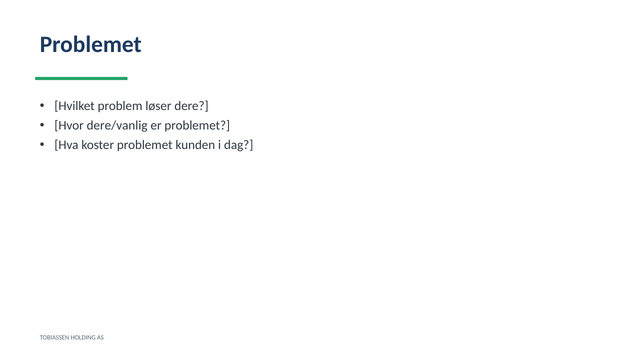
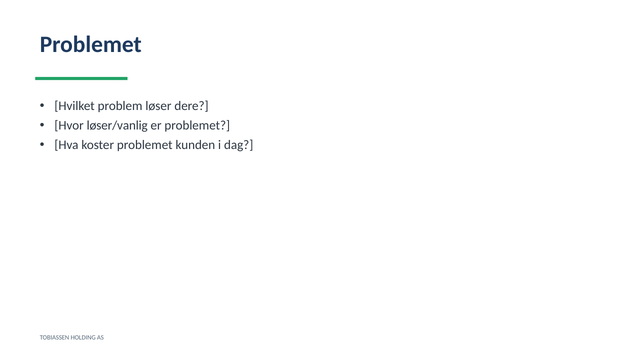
dere/vanlig: dere/vanlig -> løser/vanlig
